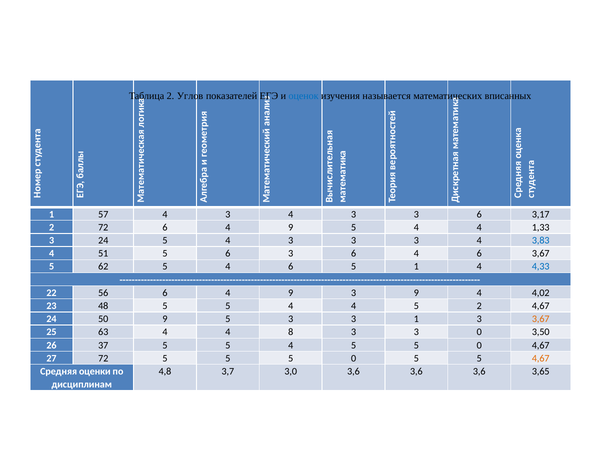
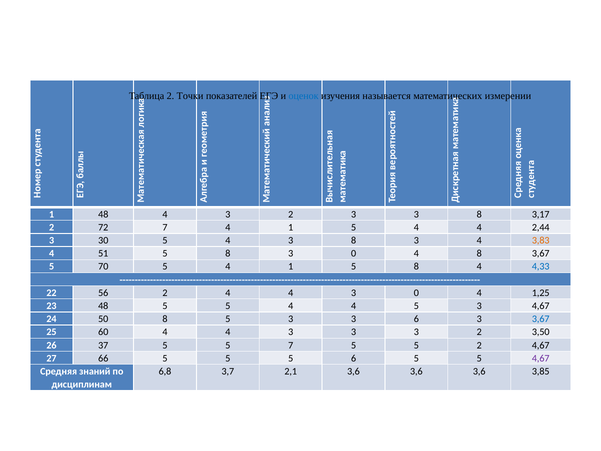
Углов: Углов -> Точки
вписанных: вписанных -> измерении
1 57: 57 -> 48
4 3 4: 4 -> 2
3 3 6: 6 -> 8
72 6: 6 -> 7
9 at (291, 227): 9 -> 1
1,33: 1,33 -> 2,44
3 24: 24 -> 30
5 4 3 3: 3 -> 8
3,83 colour: blue -> orange
51 5 6: 6 -> 8
6 at (354, 253): 6 -> 0
6 at (479, 253): 6 -> 8
62: 62 -> 70
5 4 6: 6 -> 1
1 at (416, 267): 1 -> 8
56 6: 6 -> 2
9 at (291, 293): 9 -> 4
9 at (416, 293): 9 -> 0
4,02: 4,02 -> 1,25
4 5 2: 2 -> 3
50 9: 9 -> 8
3 1: 1 -> 6
3,67 at (541, 319) colour: orange -> blue
63: 63 -> 60
8 at (291, 332): 8 -> 3
3 3 0: 0 -> 2
37 5 5 4: 4 -> 7
0 at (479, 345): 0 -> 2
27 72: 72 -> 66
5 5 5 0: 0 -> 6
4,67 at (541, 358) colour: orange -> purple
оценки: оценки -> знаний
4,8: 4,8 -> 6,8
3,0: 3,0 -> 2,1
3,65: 3,65 -> 3,85
